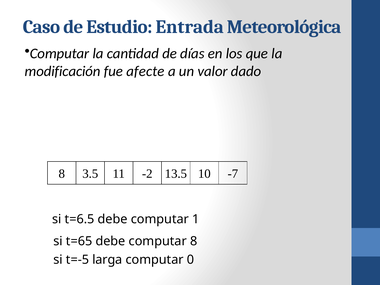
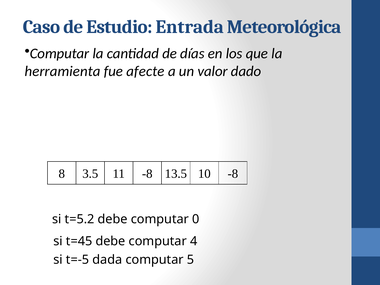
modificación: modificación -> herramienta
11 -2: -2 -> -8
10 -7: -7 -> -8
t=6.5: t=6.5 -> t=5.2
1: 1 -> 0
t=65: t=65 -> t=45
computar 8: 8 -> 4
larga: larga -> dada
0: 0 -> 5
